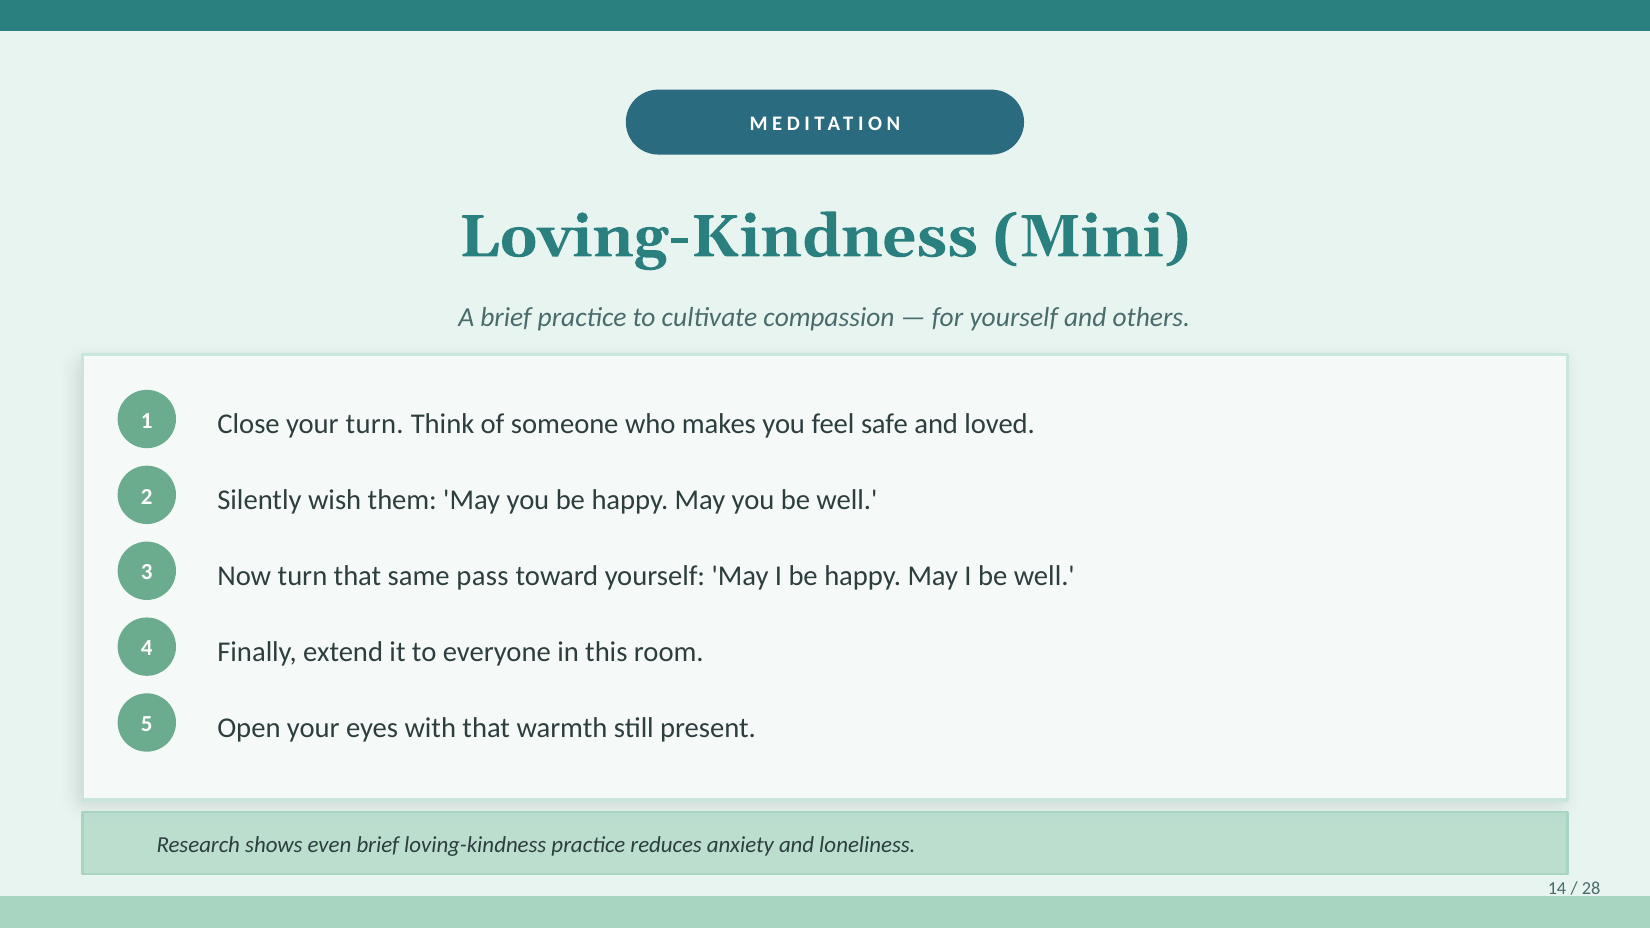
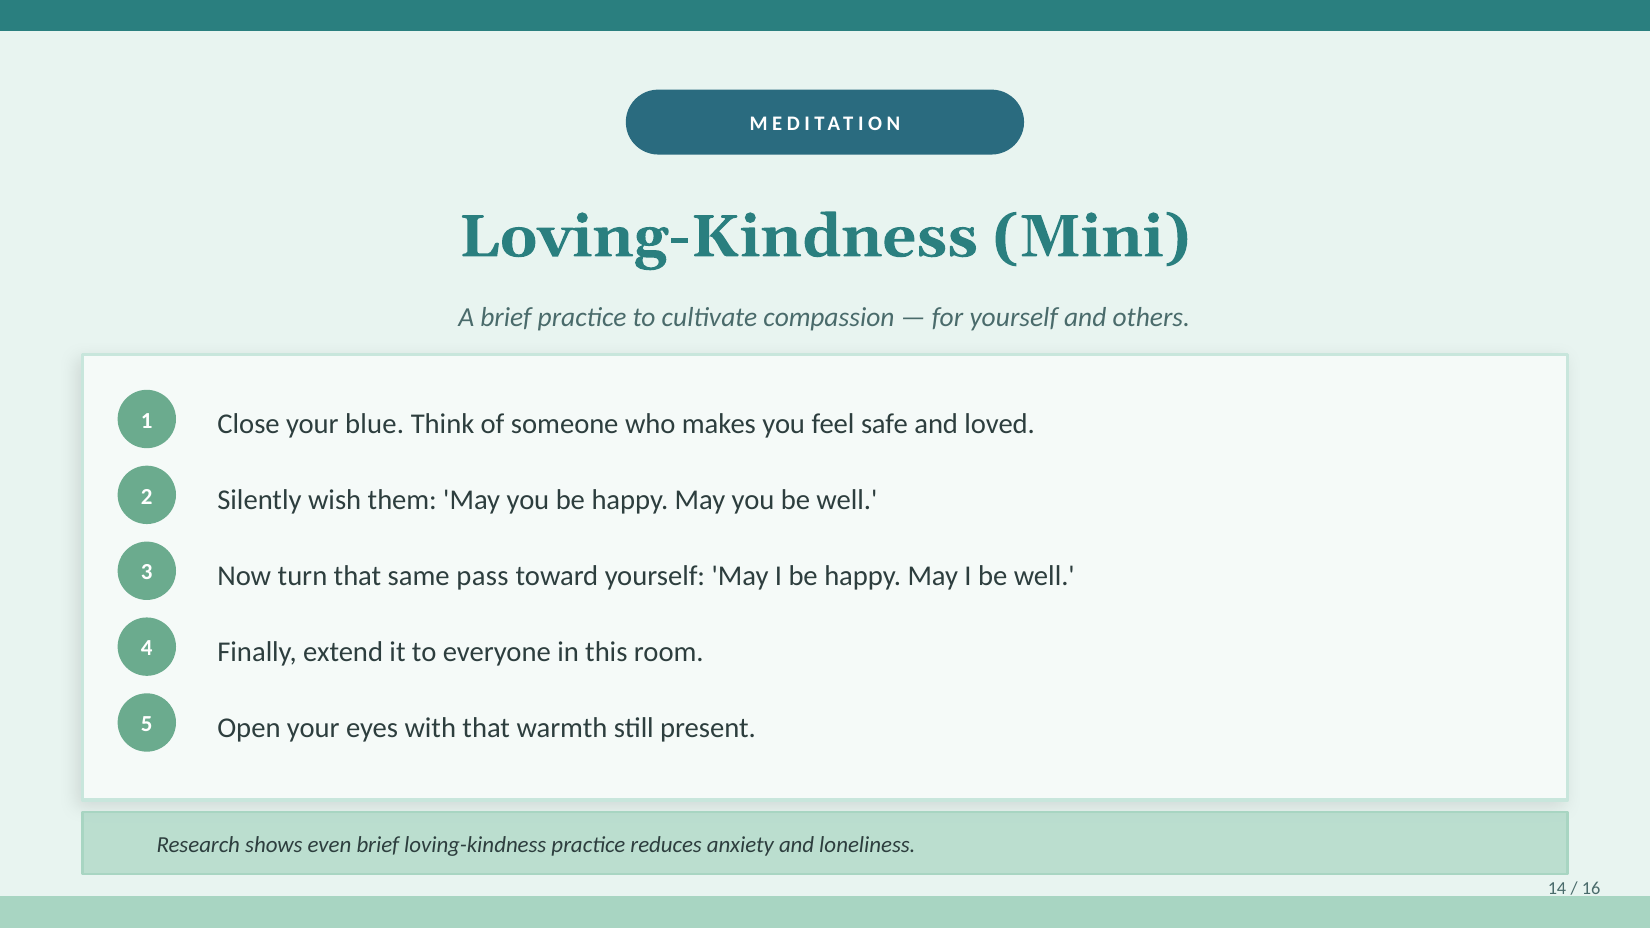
your turn: turn -> blue
28: 28 -> 16
